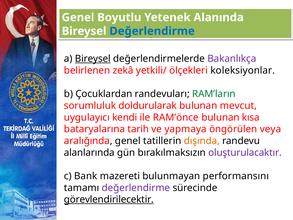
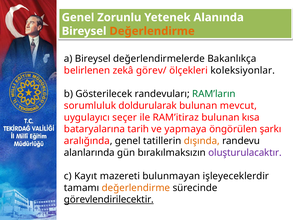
Boyutlu: Boyutlu -> Zorunlu
Değerlendirme at (152, 31) colour: blue -> orange
Bireysel at (93, 59) underline: present -> none
Bakanlıkça colour: purple -> black
yetkili/: yetkili/ -> görev/
Çocuklardan: Çocuklardan -> Gösterilecek
kendi: kendi -> seçer
RAM’önce: RAM’önce -> RAM’itiraz
veya: veya -> şarkı
Bank: Bank -> Kayıt
performansını: performansını -> işleyeceklerdir
değerlendirme at (136, 188) colour: purple -> orange
